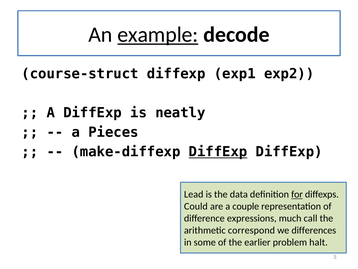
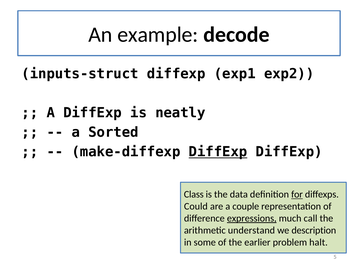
example underline: present -> none
course-struct: course-struct -> inputs-struct
Pieces: Pieces -> Sorted
Lead: Lead -> Class
expressions underline: none -> present
correspond: correspond -> understand
differences: differences -> description
